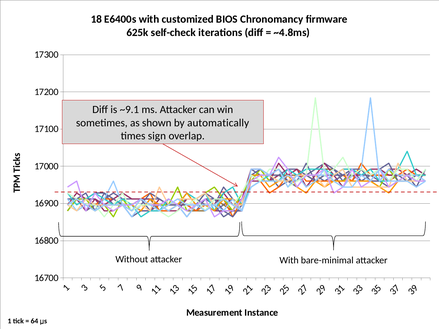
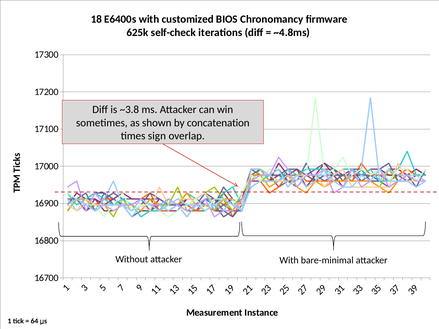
~9.1: ~9.1 -> ~3.8
automatically: automatically -> concatenation
